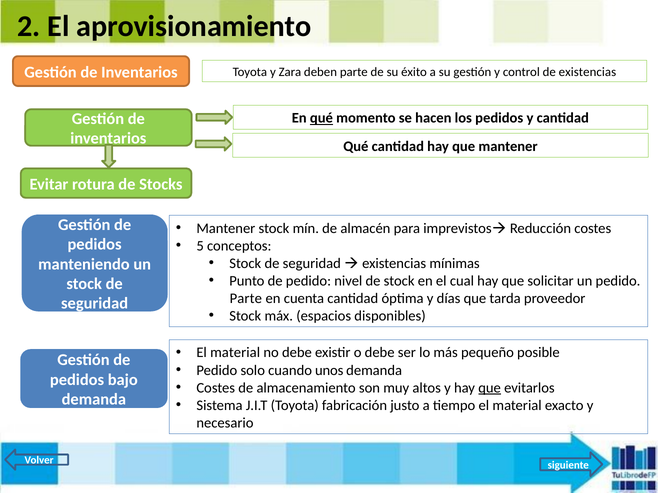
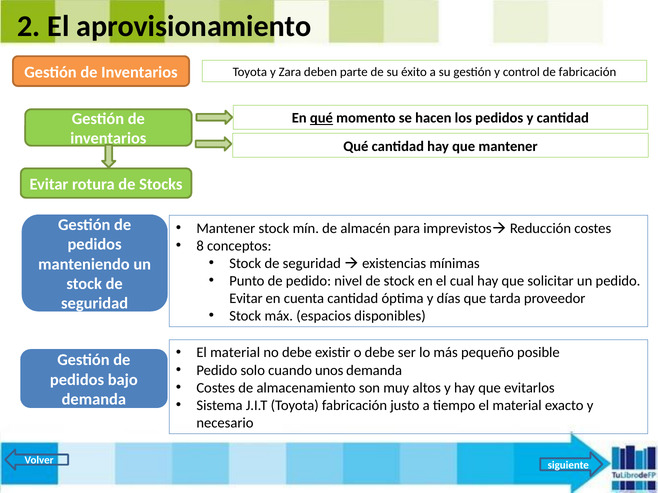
de existencias: existencias -> fabricación
5: 5 -> 8
Parte at (246, 299): Parte -> Evitar
que at (490, 388) underline: present -> none
